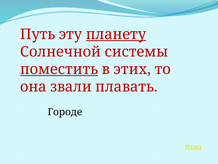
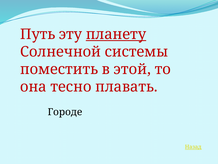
поместить underline: present -> none
этих: этих -> этой
звали: звали -> тесно
